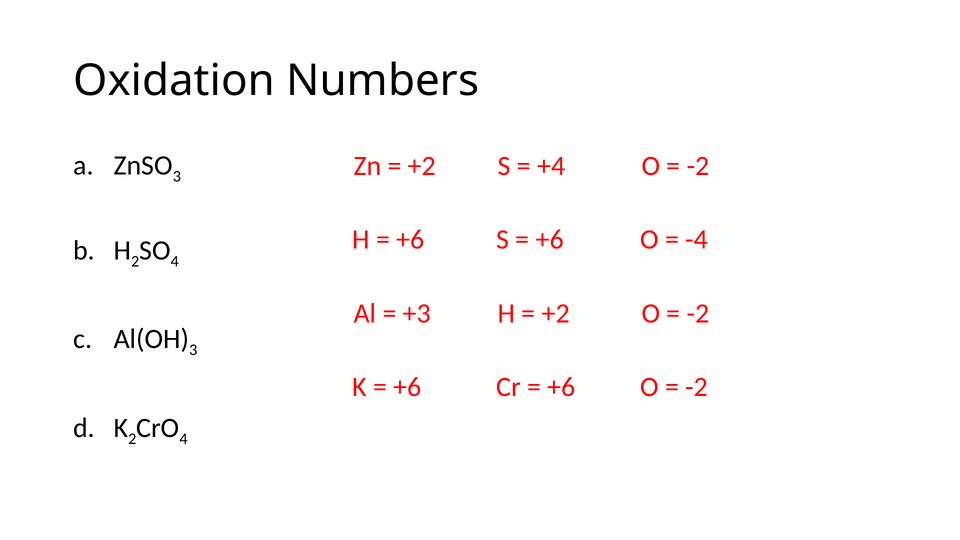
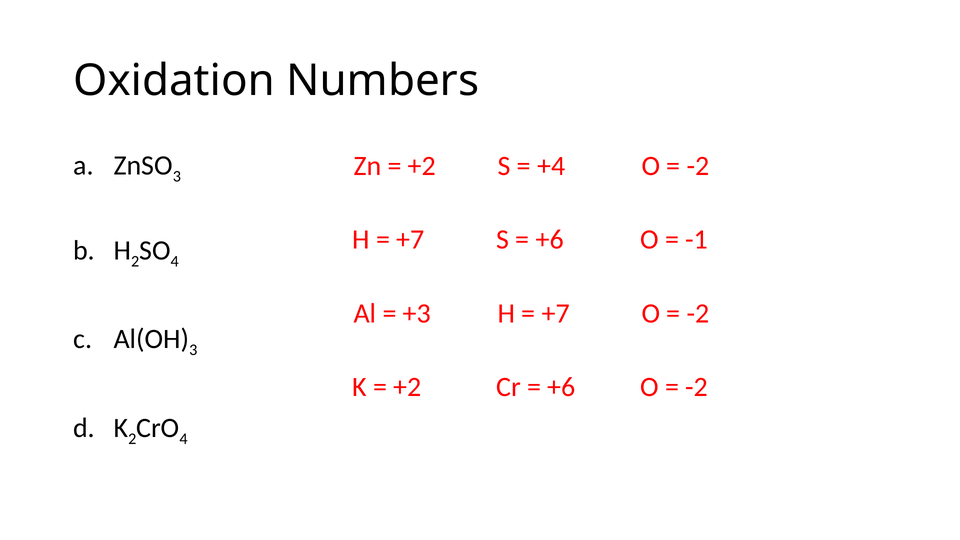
+6 at (410, 240): +6 -> +7
-4: -4 -> -1
+2 at (556, 313): +2 -> +7
+6 at (407, 387): +6 -> +2
